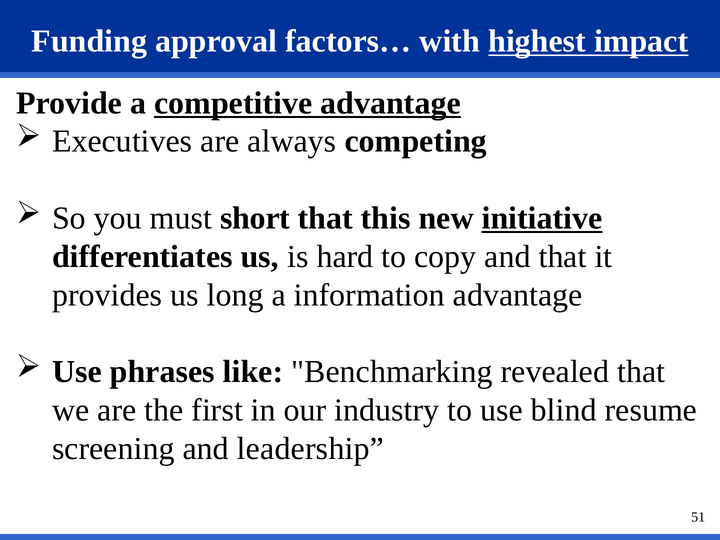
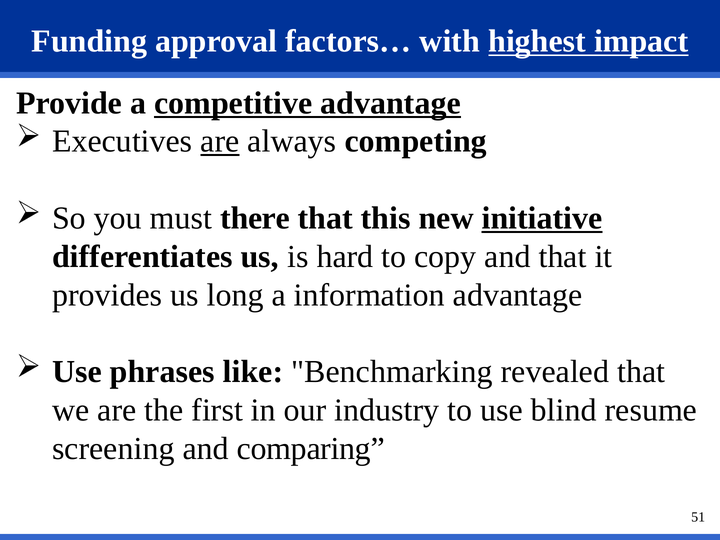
are at (220, 141) underline: none -> present
short: short -> there
leadership: leadership -> comparing
